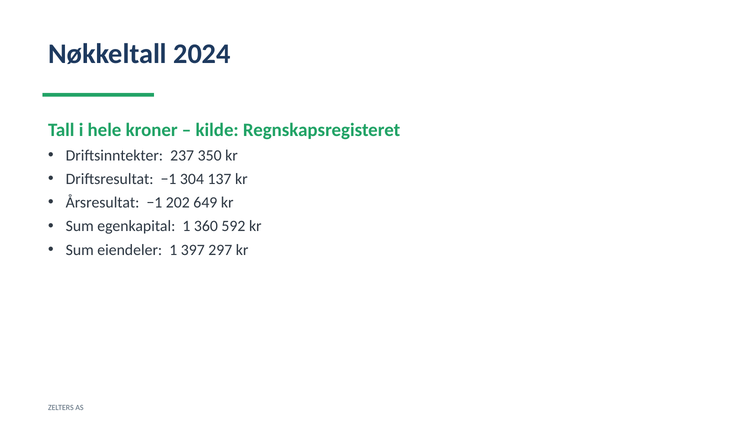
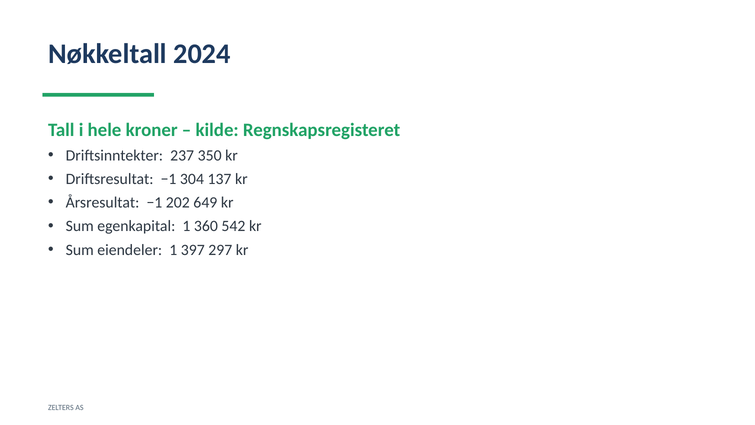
592: 592 -> 542
